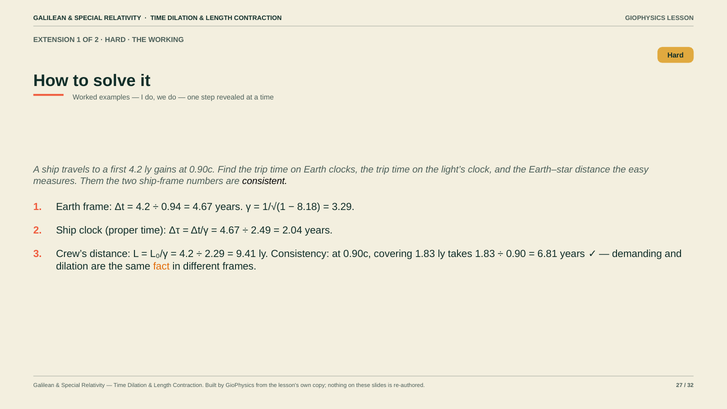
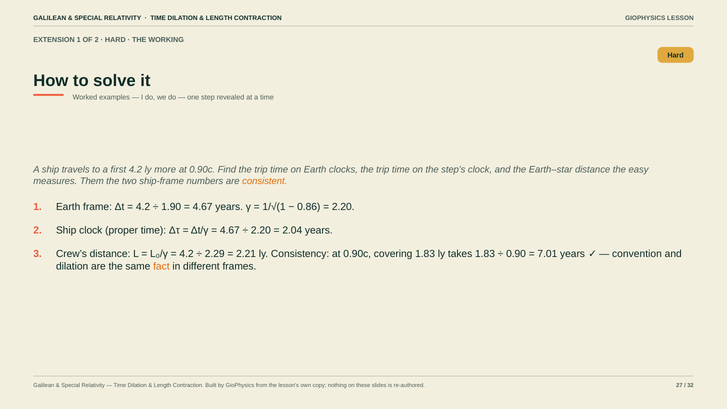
gains: gains -> more
light’s: light’s -> step’s
consistent colour: black -> orange
0.94: 0.94 -> 1.90
8.18: 8.18 -> 0.86
3.29 at (343, 207): 3.29 -> 2.20
2.49 at (261, 230): 2.49 -> 2.20
9.41: 9.41 -> 2.21
6.81: 6.81 -> 7.01
demanding: demanding -> convention
